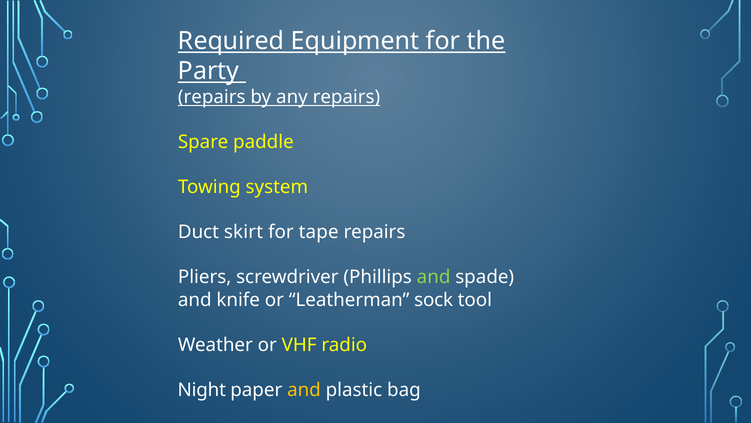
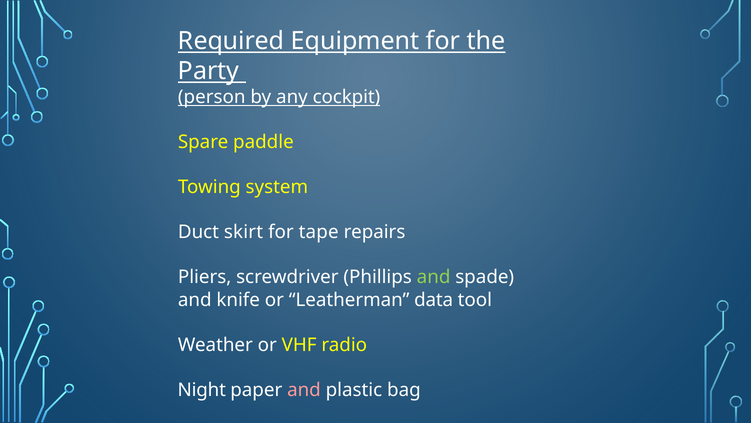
repairs at (212, 97): repairs -> person
any repairs: repairs -> cockpit
sock: sock -> data
and at (304, 390) colour: yellow -> pink
